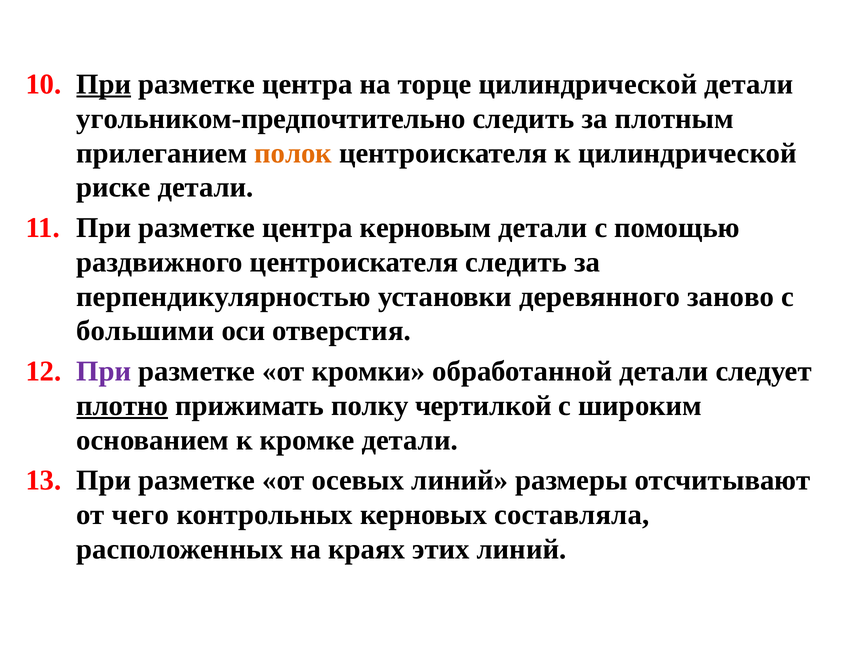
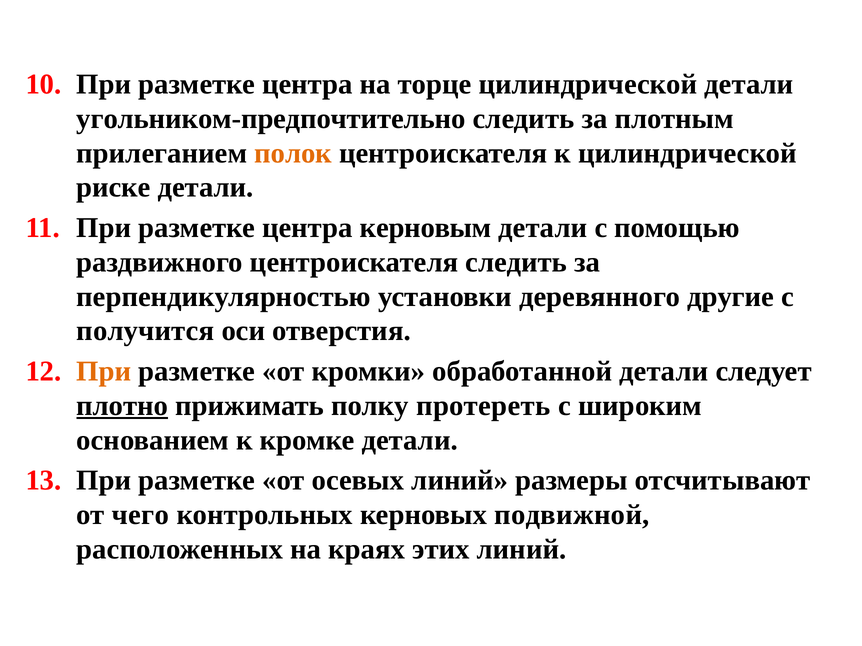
При at (104, 84) underline: present -> none
заново: заново -> другие
большими: большими -> получится
При at (104, 371) colour: purple -> orange
чертилкой: чертилкой -> протереть
составляла: составляла -> подвижной
